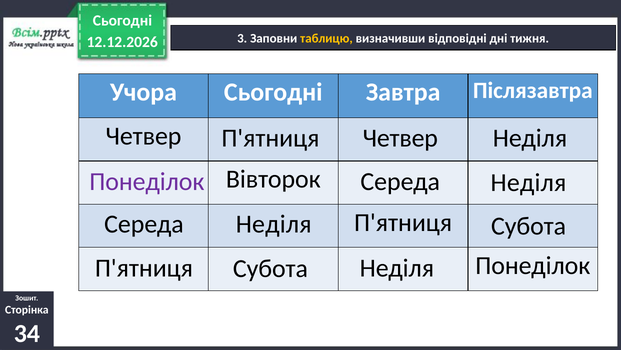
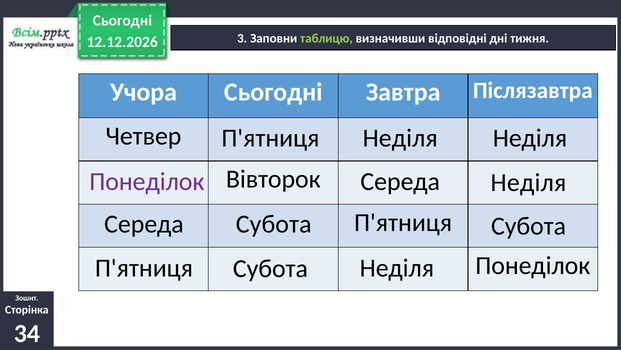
таблицю colour: yellow -> light green
П'ятниця Четвер: Четвер -> Неділя
Неділя at (274, 224): Неділя -> Субота
